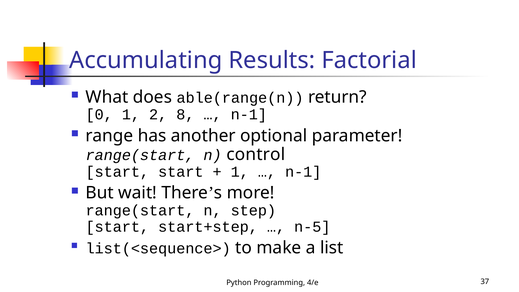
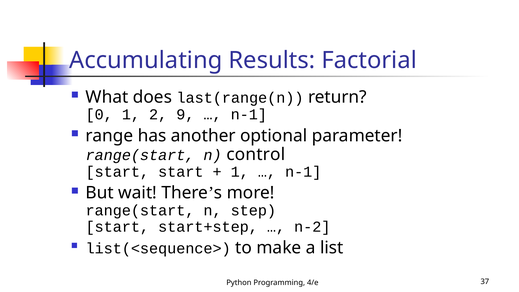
able(range(n: able(range(n -> last(range(n
8: 8 -> 9
n-5: n-5 -> n-2
